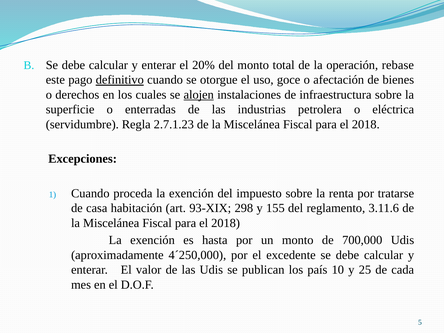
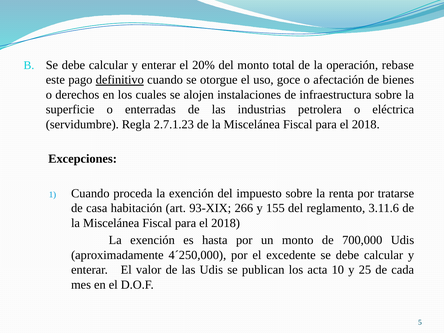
alojen underline: present -> none
298: 298 -> 266
país: país -> acta
